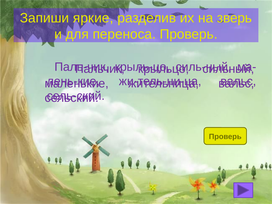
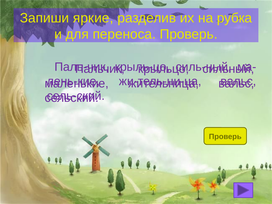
зверь: зверь -> рубка
